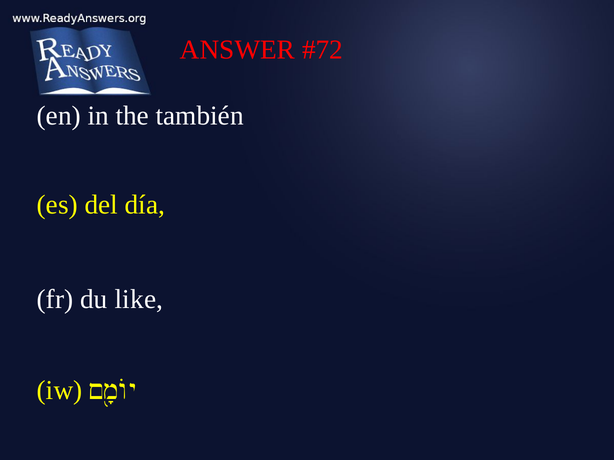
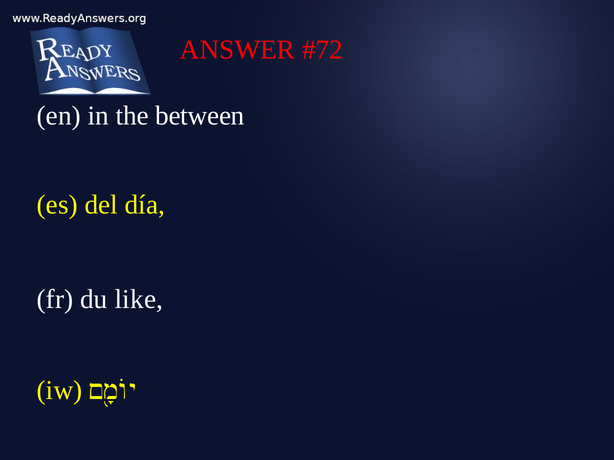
también: también -> between
